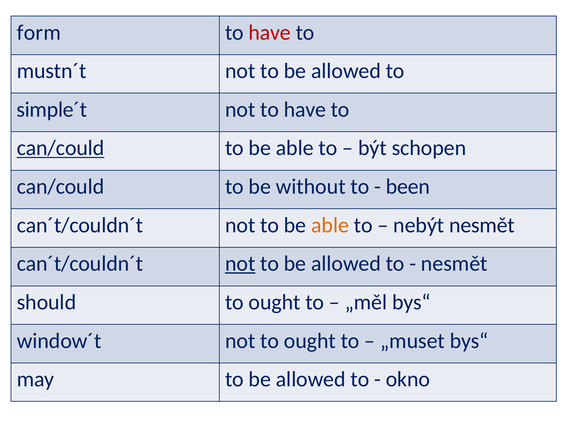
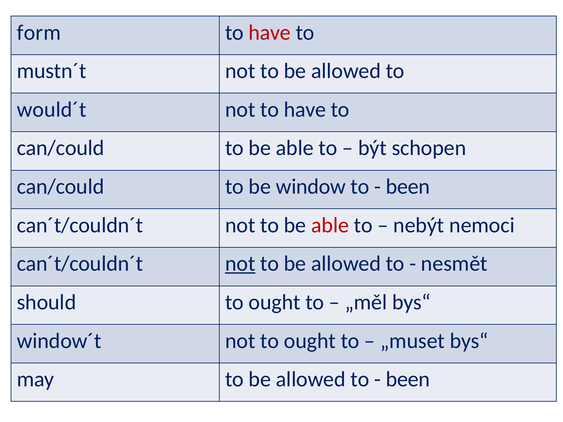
simple´t: simple´t -> would´t
can/could at (61, 148) underline: present -> none
without: without -> window
able at (330, 225) colour: orange -> red
nebýt nesmět: nesmět -> nemoci
okno at (408, 380): okno -> been
